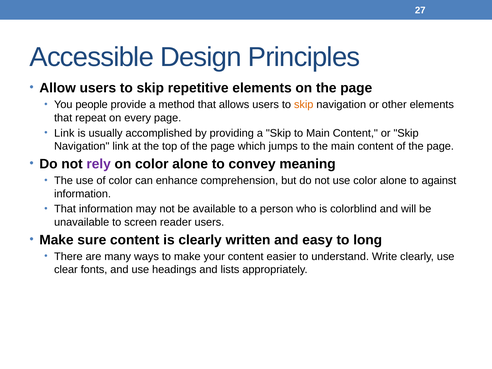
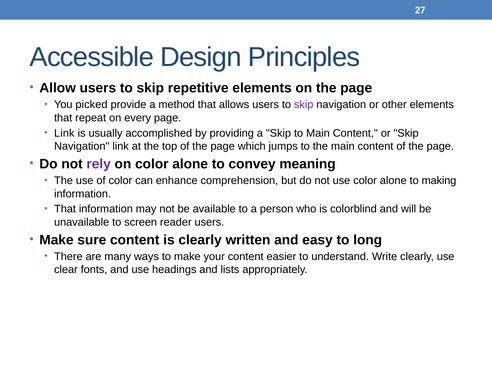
people: people -> picked
skip at (304, 105) colour: orange -> purple
against: against -> making
